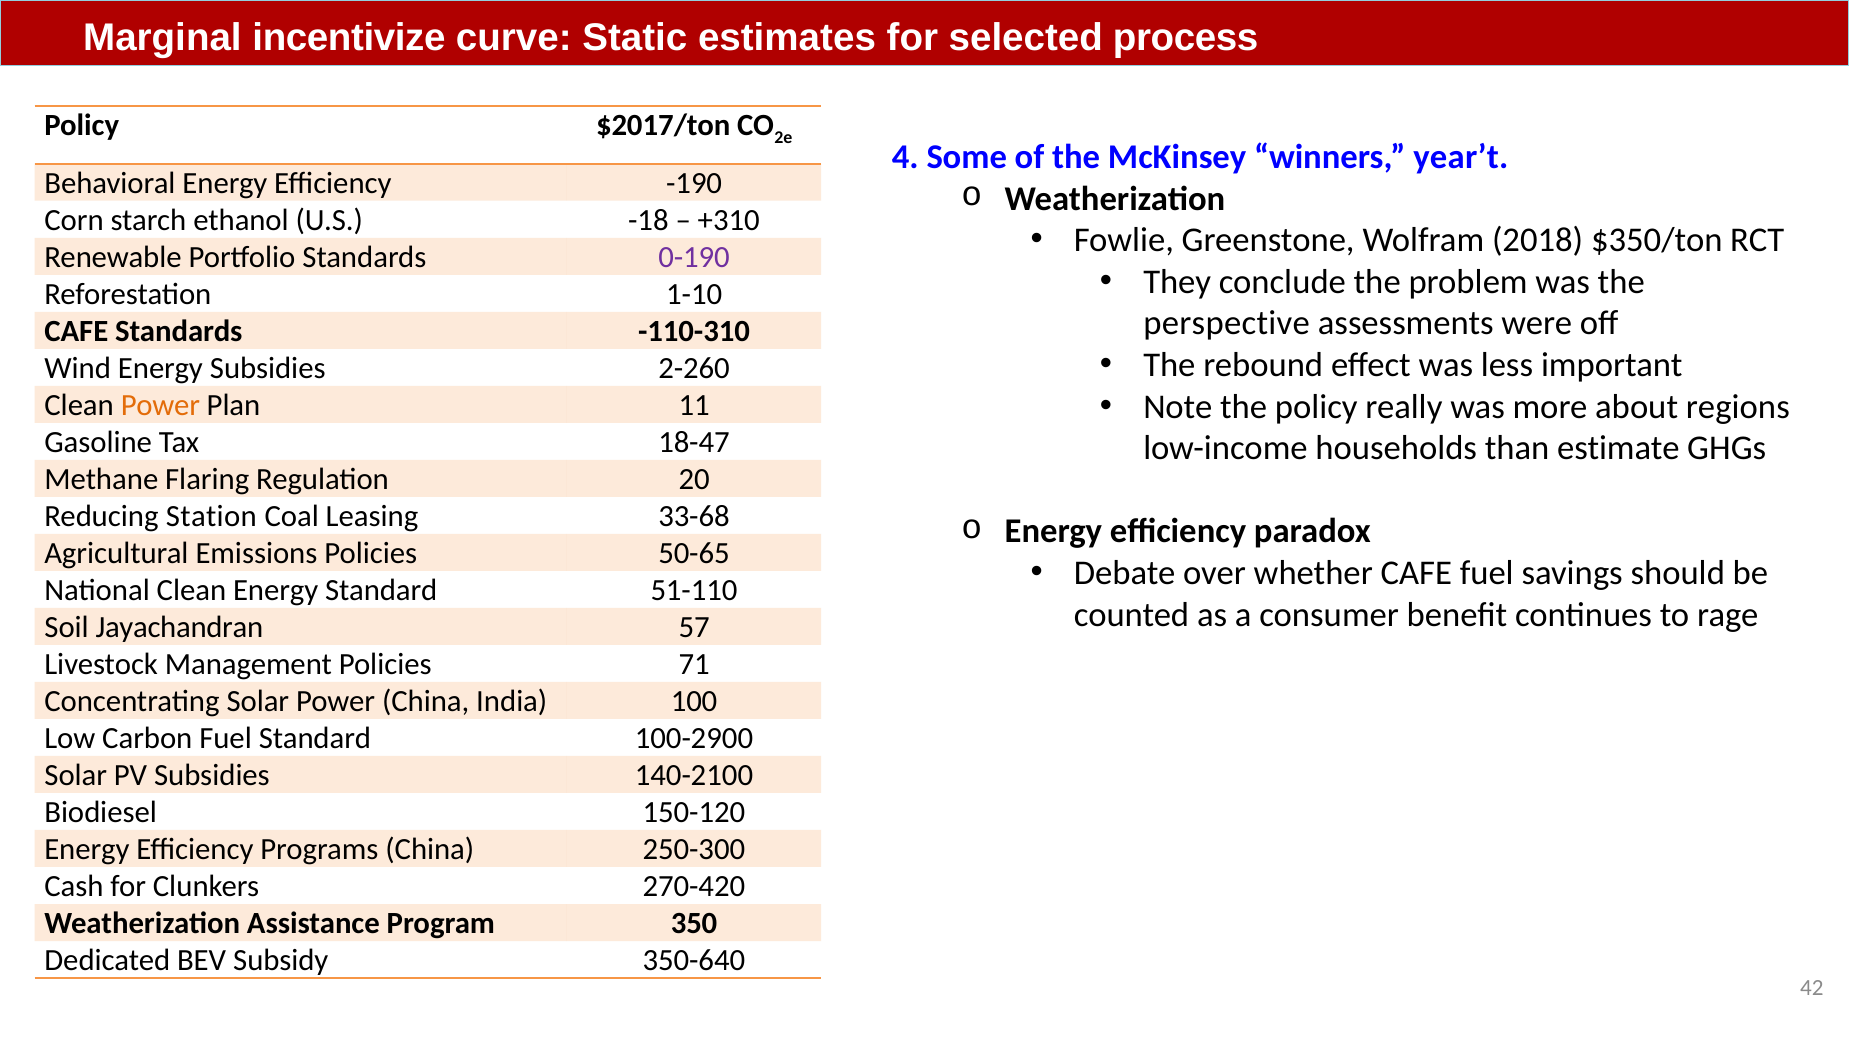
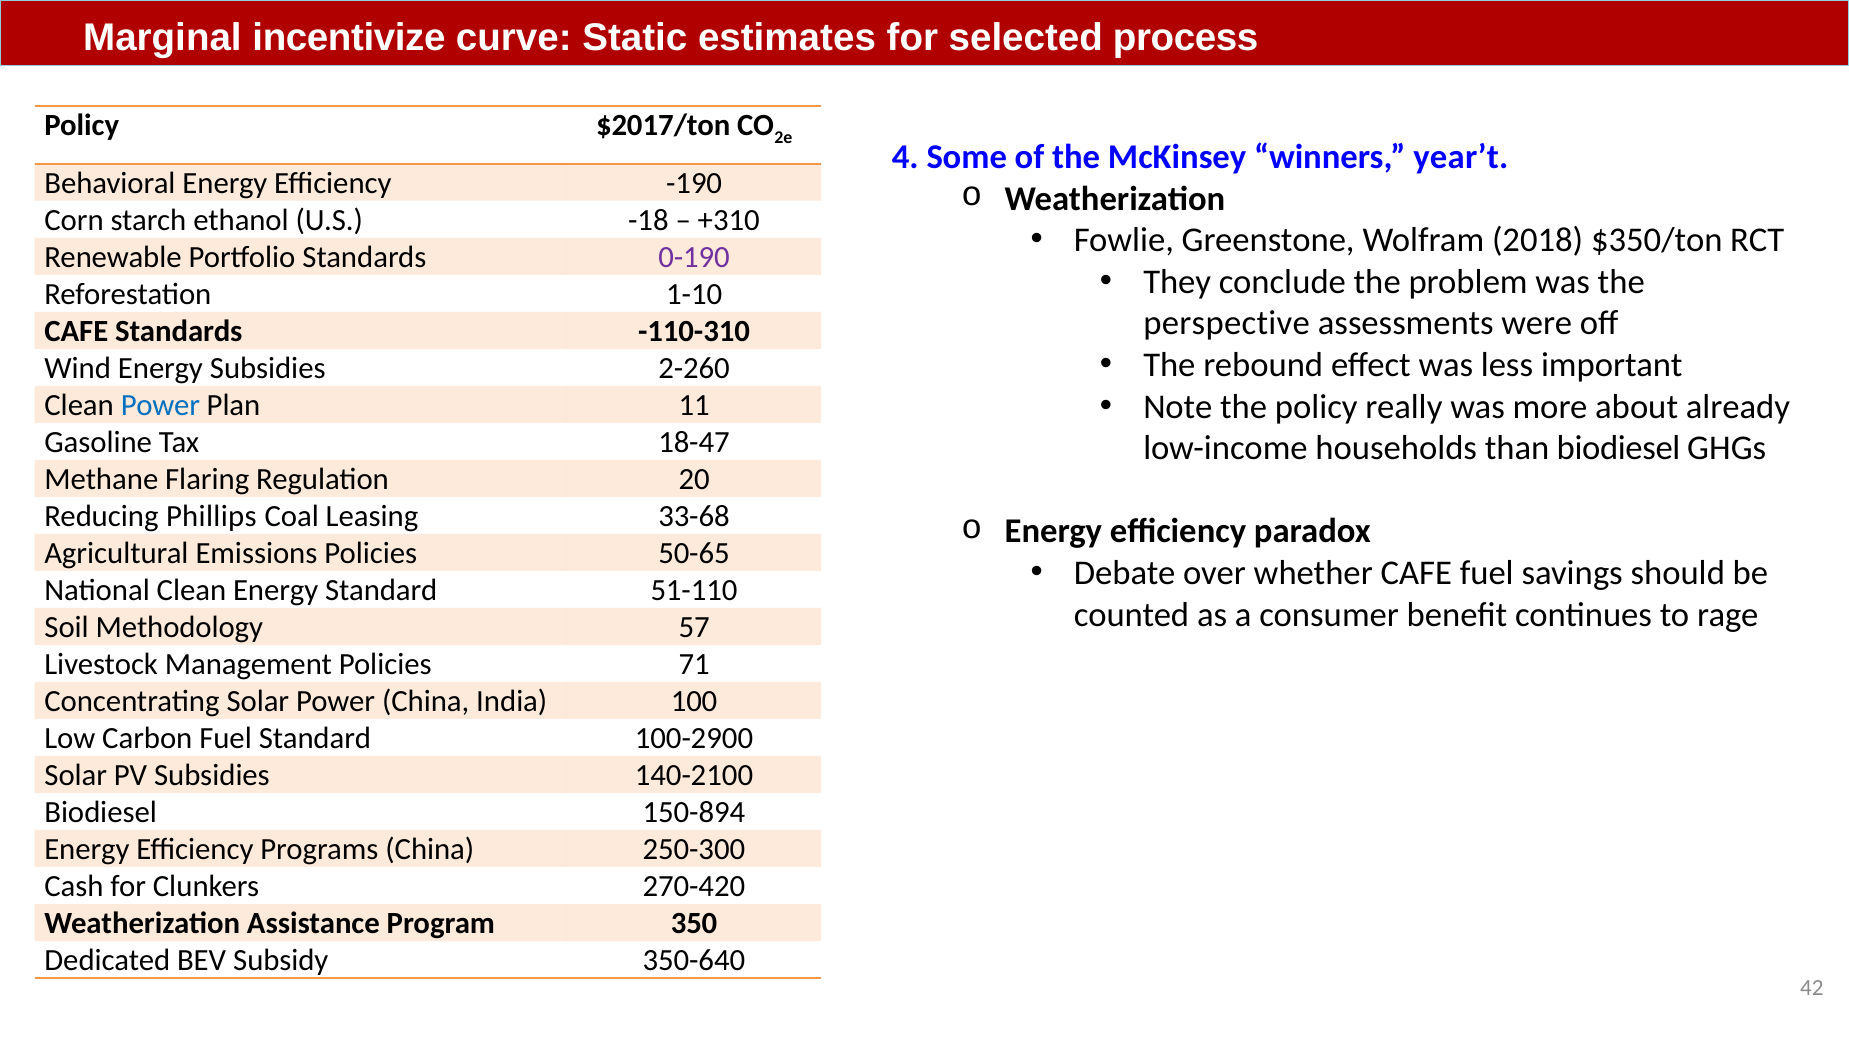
regions: regions -> already
Power at (160, 405) colour: orange -> blue
than estimate: estimate -> biodiesel
Station: Station -> Phillips
Jayachandran: Jayachandran -> Methodology
150-120: 150-120 -> 150-894
